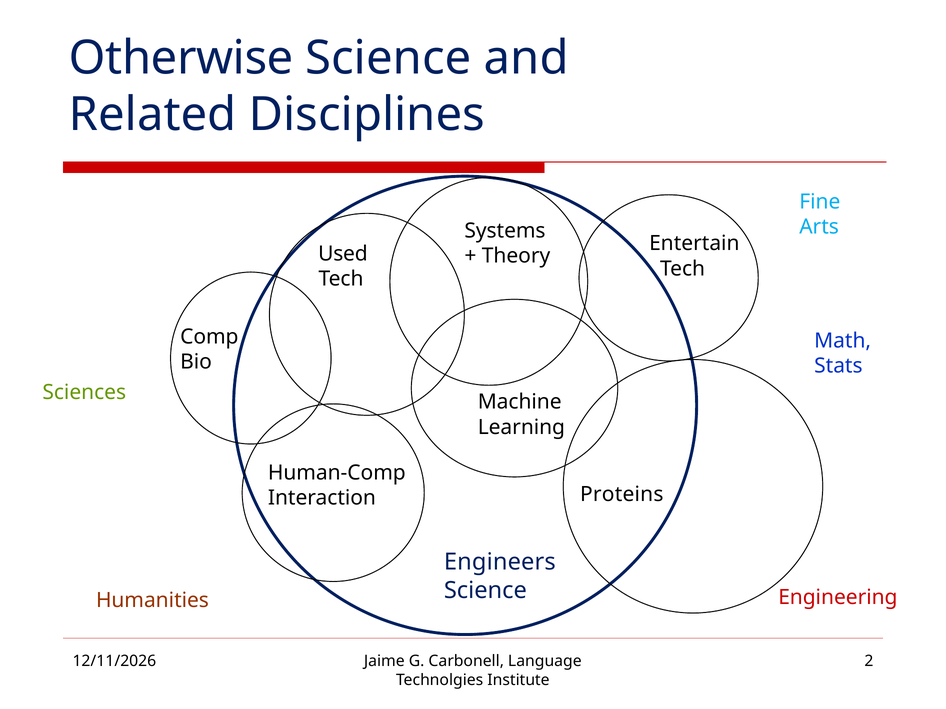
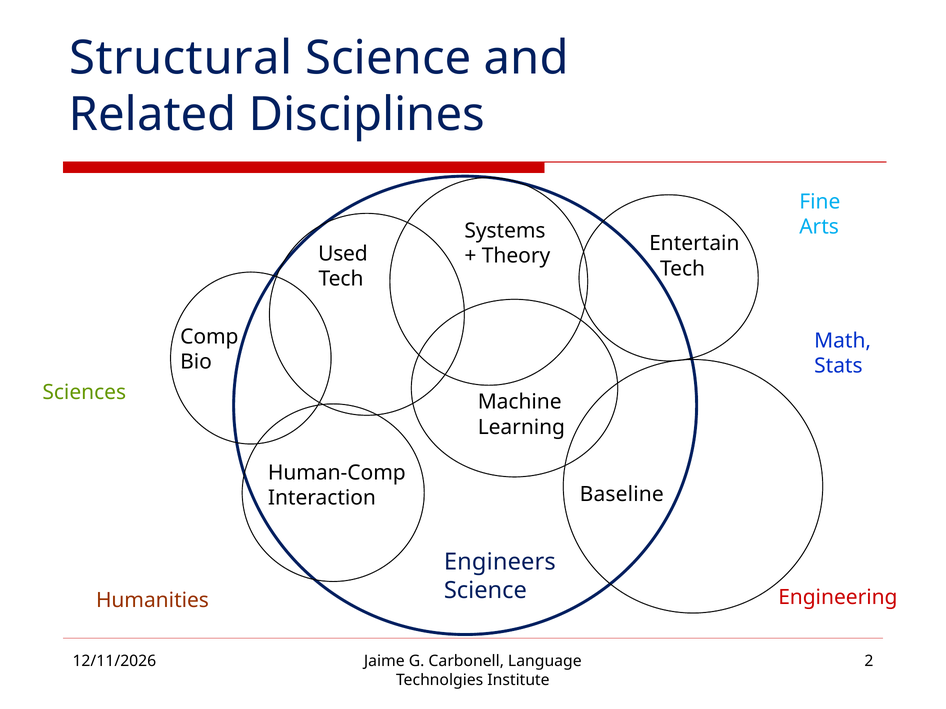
Otherwise: Otherwise -> Structural
Proteins: Proteins -> Baseline
